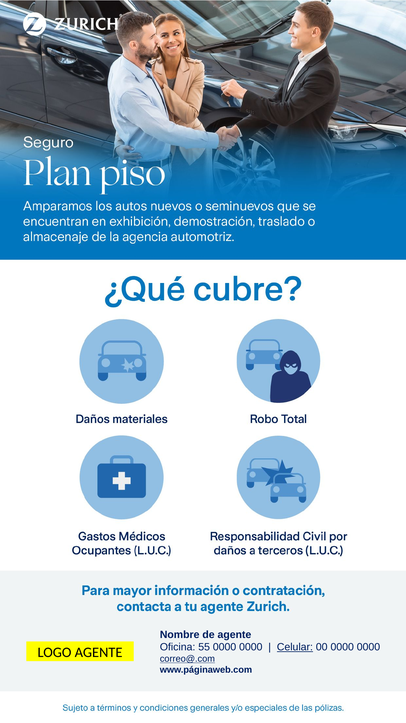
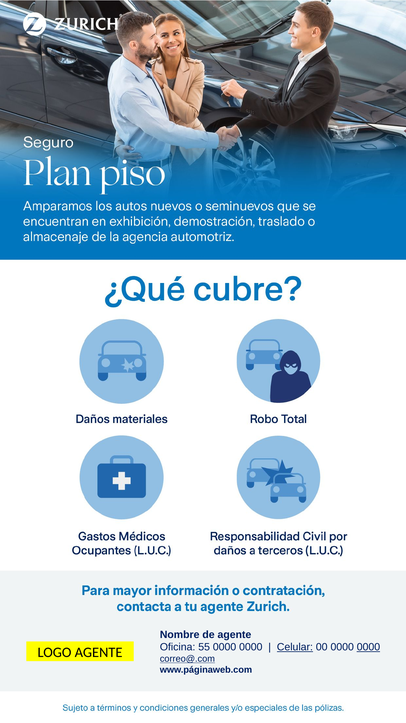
0000 at (368, 647) underline: none -> present
